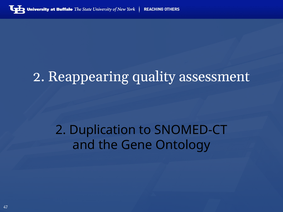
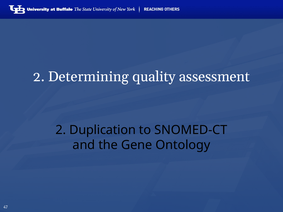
Reappearing: Reappearing -> Determining
